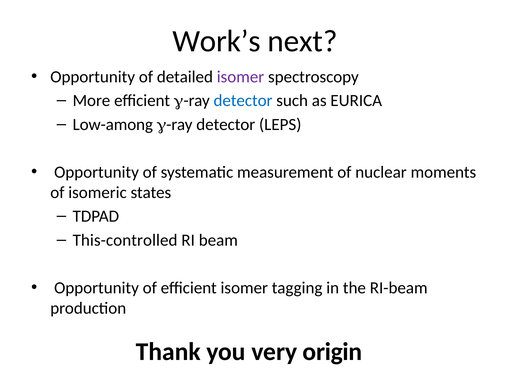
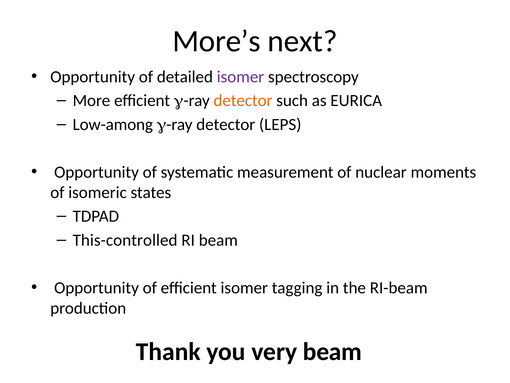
Work’s: Work’s -> More’s
detector at (243, 100) colour: blue -> orange
very origin: origin -> beam
